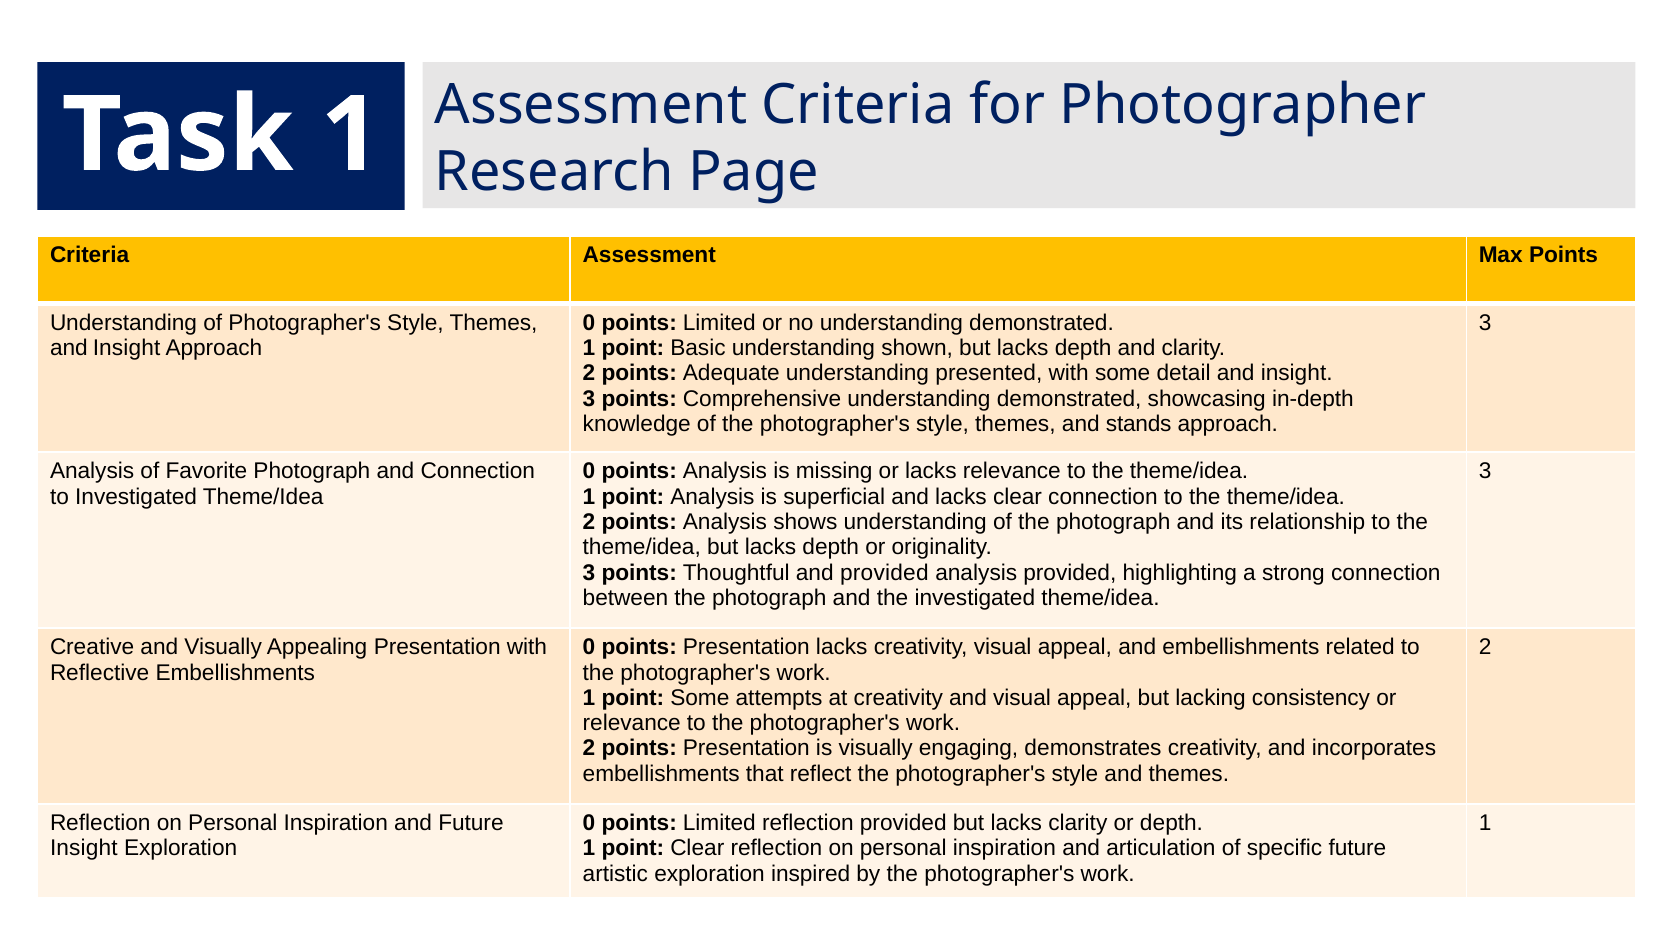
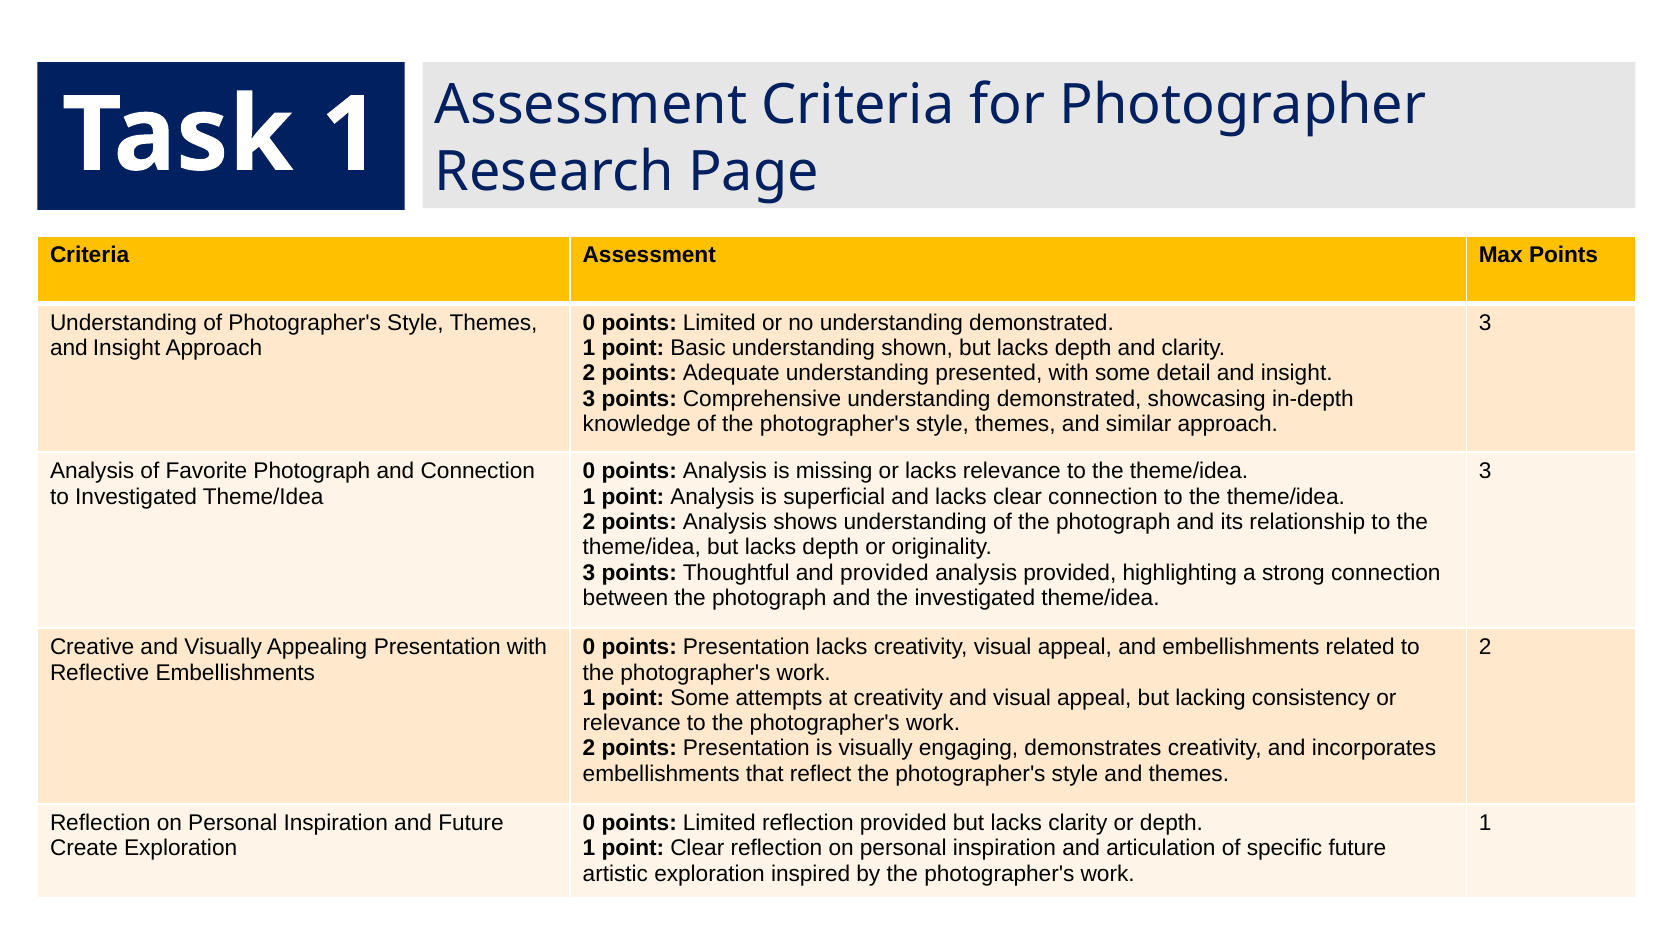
stands: stands -> similar
Insight at (84, 849): Insight -> Create
